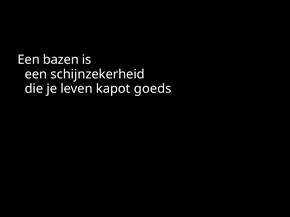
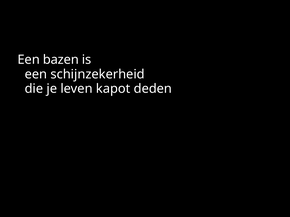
goeds: goeds -> deden
